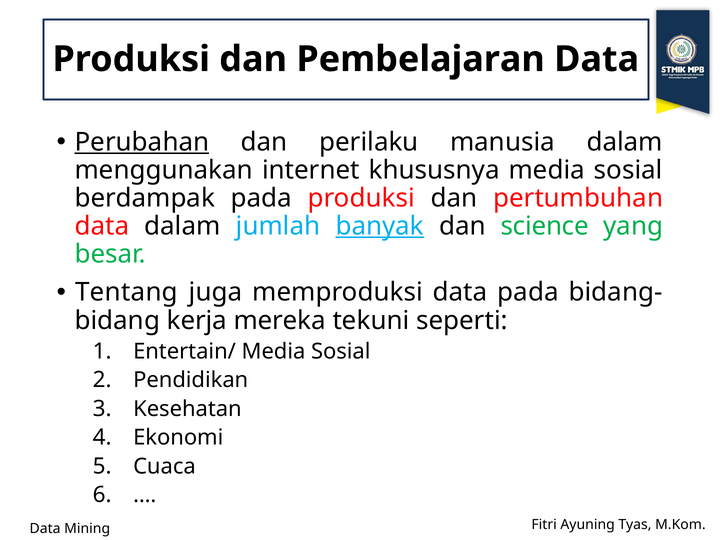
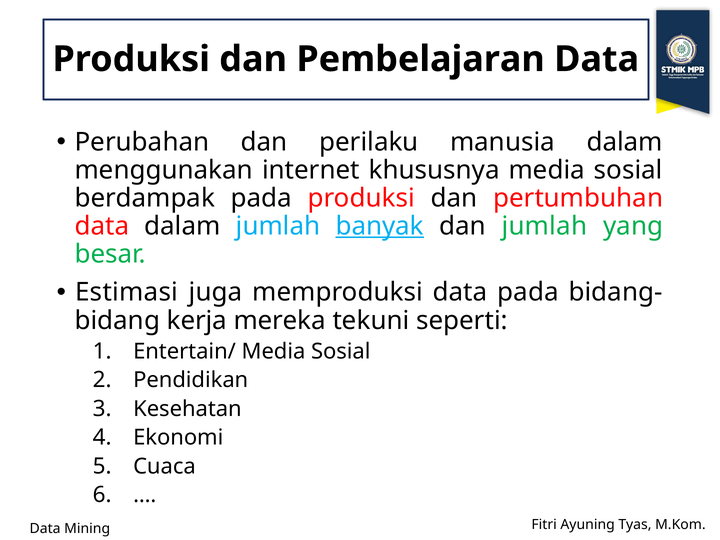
Perubahan underline: present -> none
dan science: science -> jumlah
Tentang: Tentang -> Estimasi
